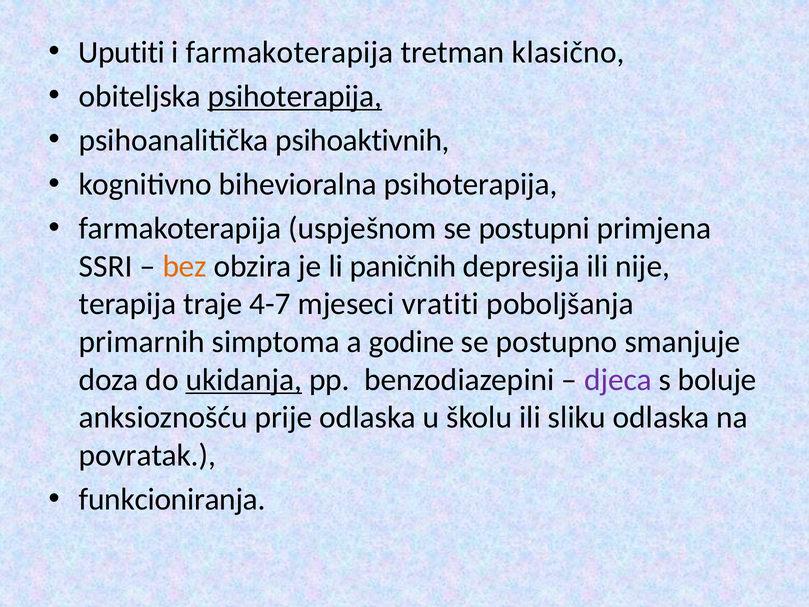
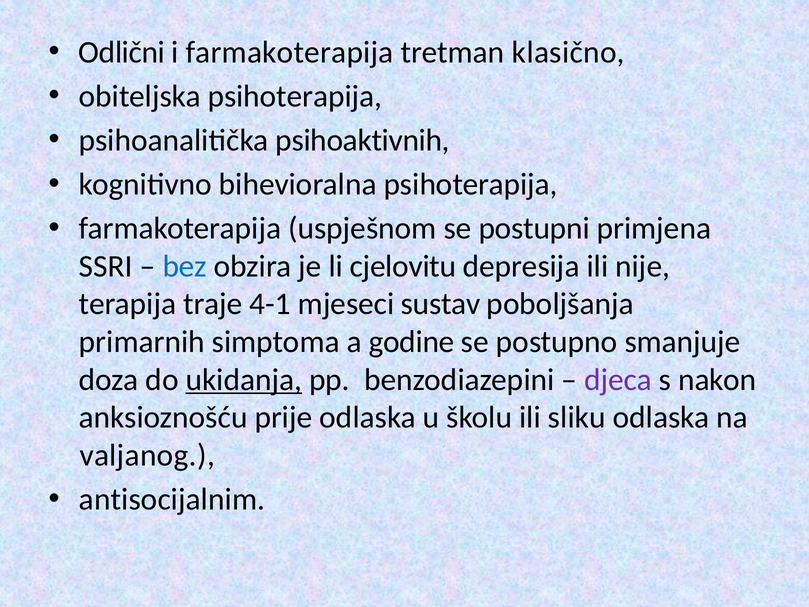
Uputiti: Uputiti -> Odlični
psihoterapija at (295, 96) underline: present -> none
bez colour: orange -> blue
paničnih: paničnih -> cjelovitu
4-7: 4-7 -> 4-1
vratiti: vratiti -> sustav
boluje: boluje -> nakon
povratak: povratak -> valjanog
funkcioniranja: funkcioniranja -> antisocijalnim
